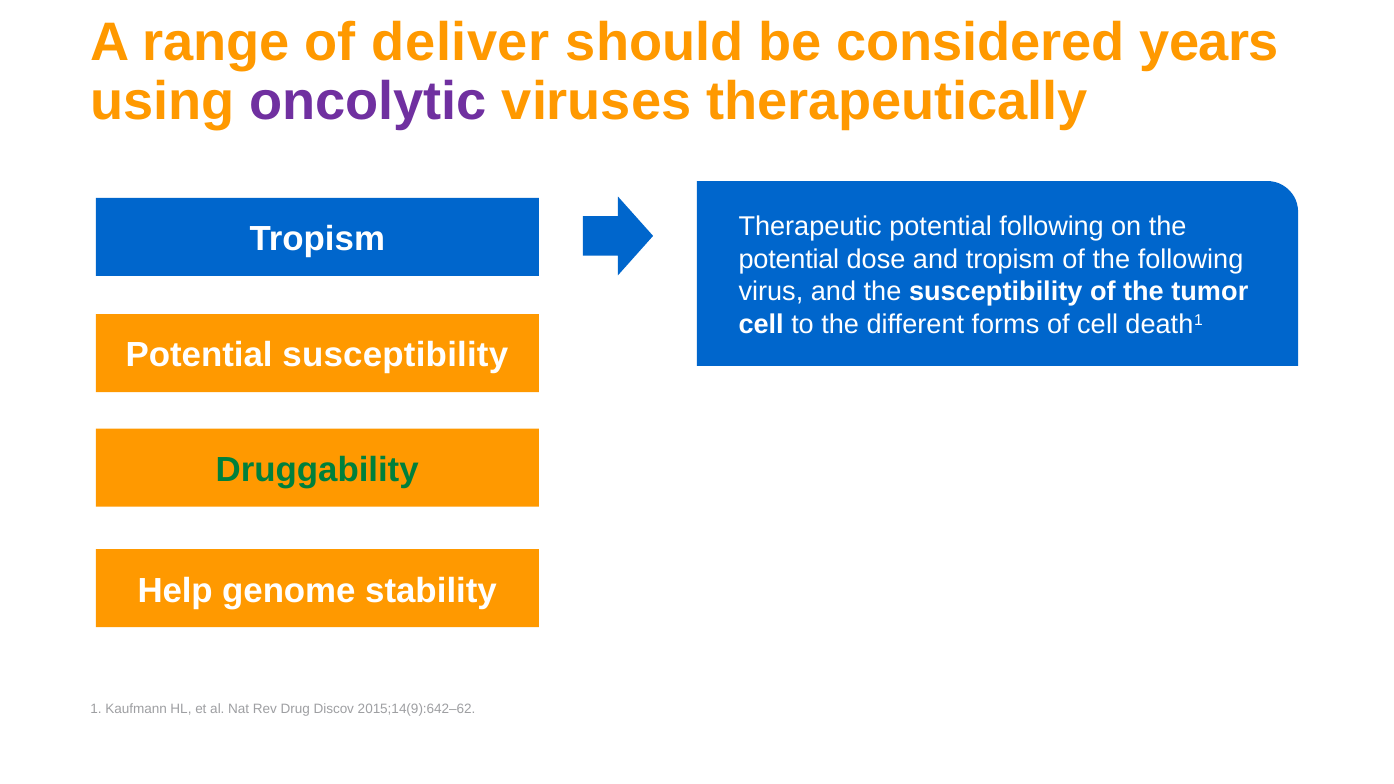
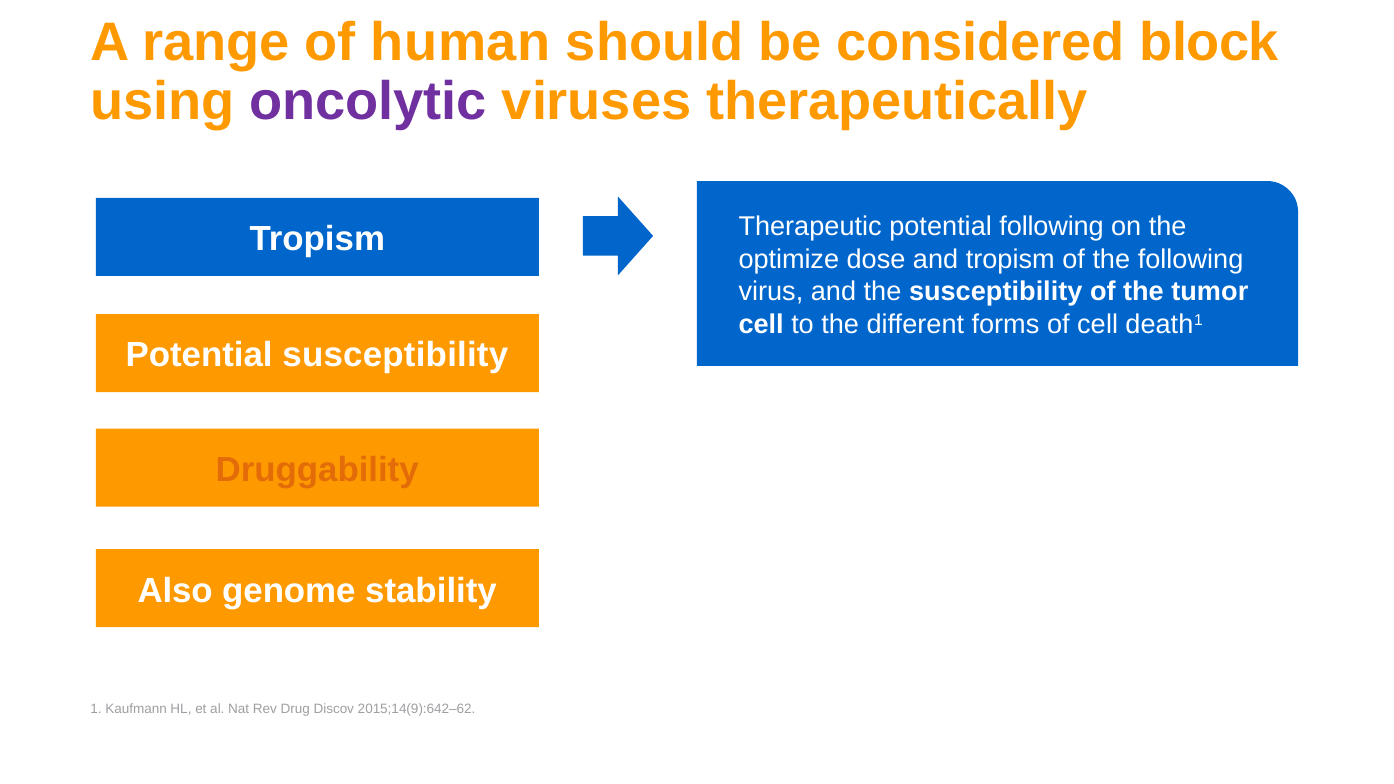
deliver: deliver -> human
years: years -> block
potential at (789, 259): potential -> optimize
Druggability colour: green -> orange
Help: Help -> Also
